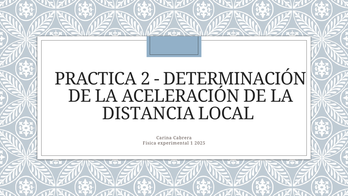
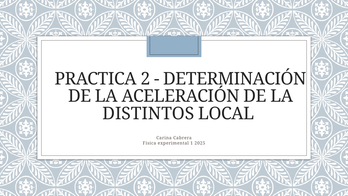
DISTANCIA: DISTANCIA -> DISTINTOS
